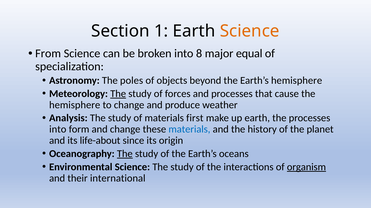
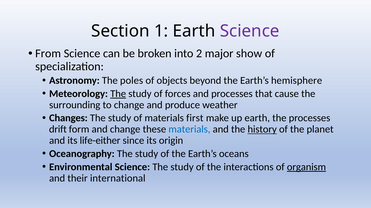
Science at (250, 31) colour: orange -> purple
8: 8 -> 2
equal: equal -> show
hemisphere at (75, 105): hemisphere -> surrounding
Analysis: Analysis -> Changes
into at (58, 130): into -> drift
history underline: none -> present
life-about: life-about -> life-either
The at (125, 154) underline: present -> none
